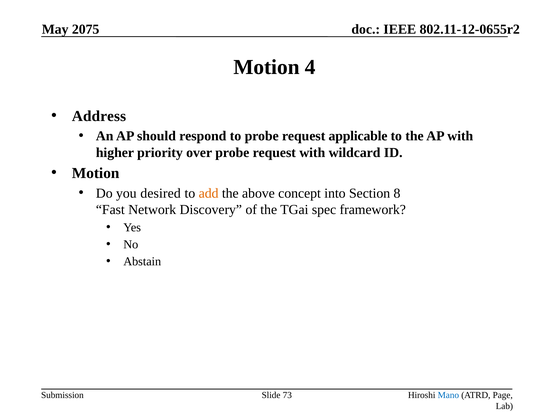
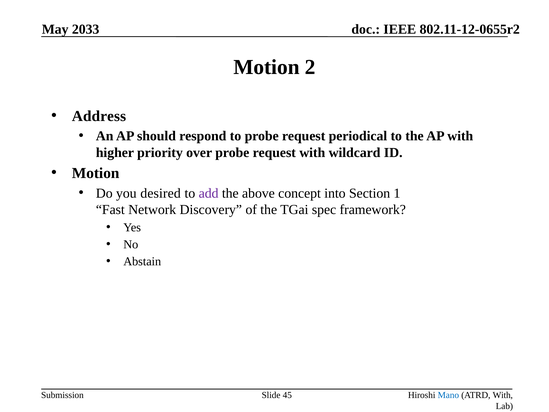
2075: 2075 -> 2033
4: 4 -> 2
applicable: applicable -> periodical
add colour: orange -> purple
8: 8 -> 1
73: 73 -> 45
ATRD Page: Page -> With
